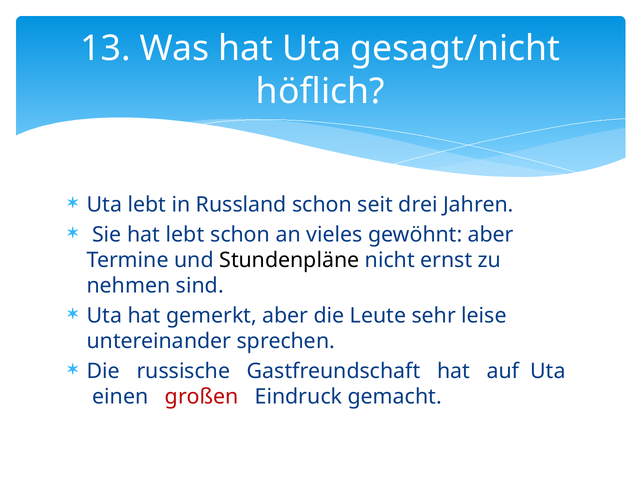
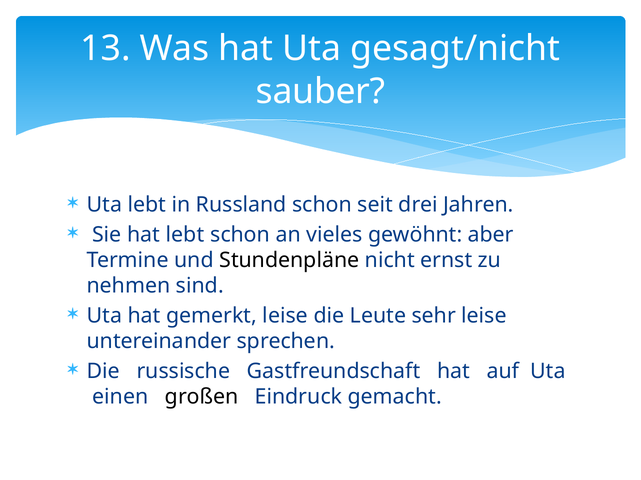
höflich: höflich -> sauber
gemerkt aber: aber -> leise
großen colour: red -> black
